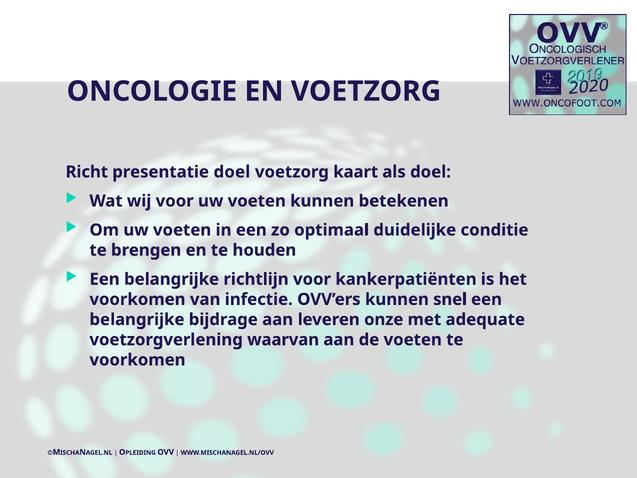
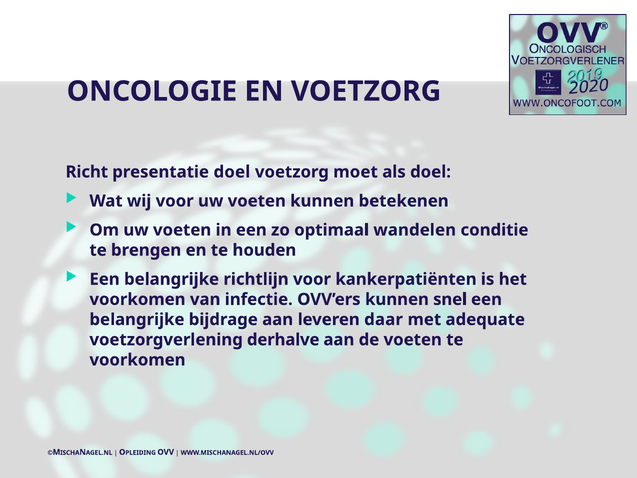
kaart: kaart -> moet
duidelijke: duidelijke -> wandelen
onze: onze -> daar
waarvan: waarvan -> derhalve
